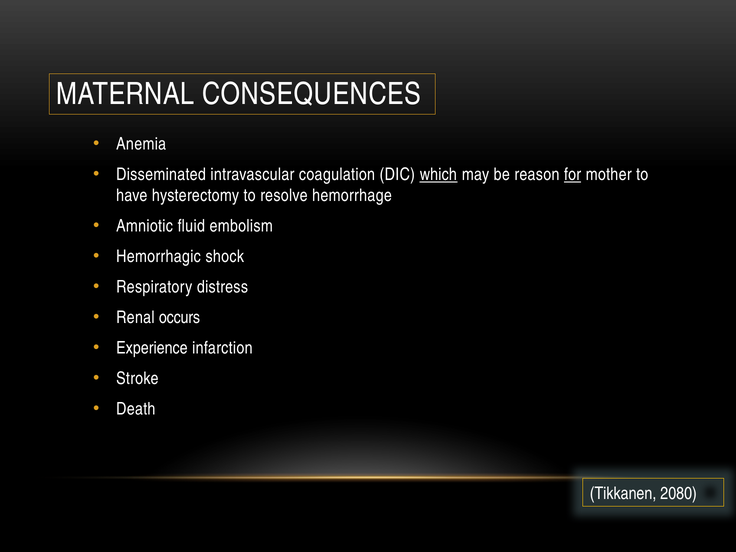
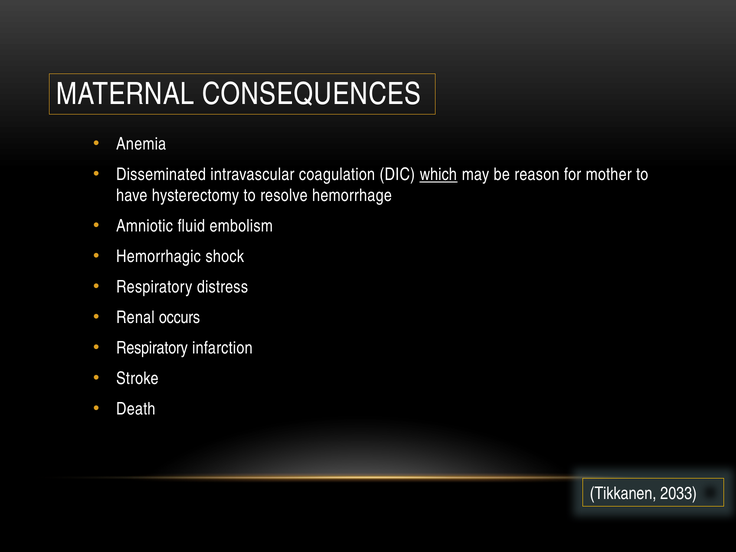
for underline: present -> none
Experience at (152, 348): Experience -> Respiratory
2080: 2080 -> 2033
